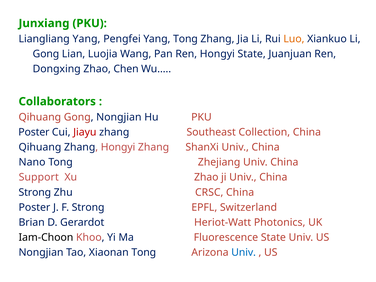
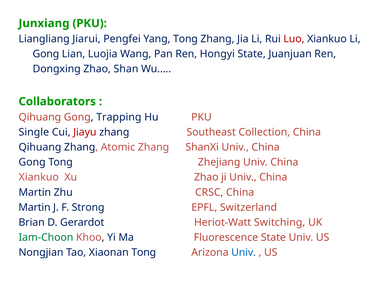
Liangliang Yang: Yang -> Jiarui
Luo colour: orange -> red
Chen: Chen -> Shan
Gong Nongjian: Nongjian -> Trapping
Poster at (34, 132): Poster -> Single
Zhang Hongyi: Hongyi -> Atomic
Nano at (32, 162): Nano -> Gong
Support at (39, 177): Support -> Xiankuo
Strong at (35, 192): Strong -> Martin
Poster at (34, 207): Poster -> Martin
Photonics: Photonics -> Switching
Iam-Choon colour: black -> green
